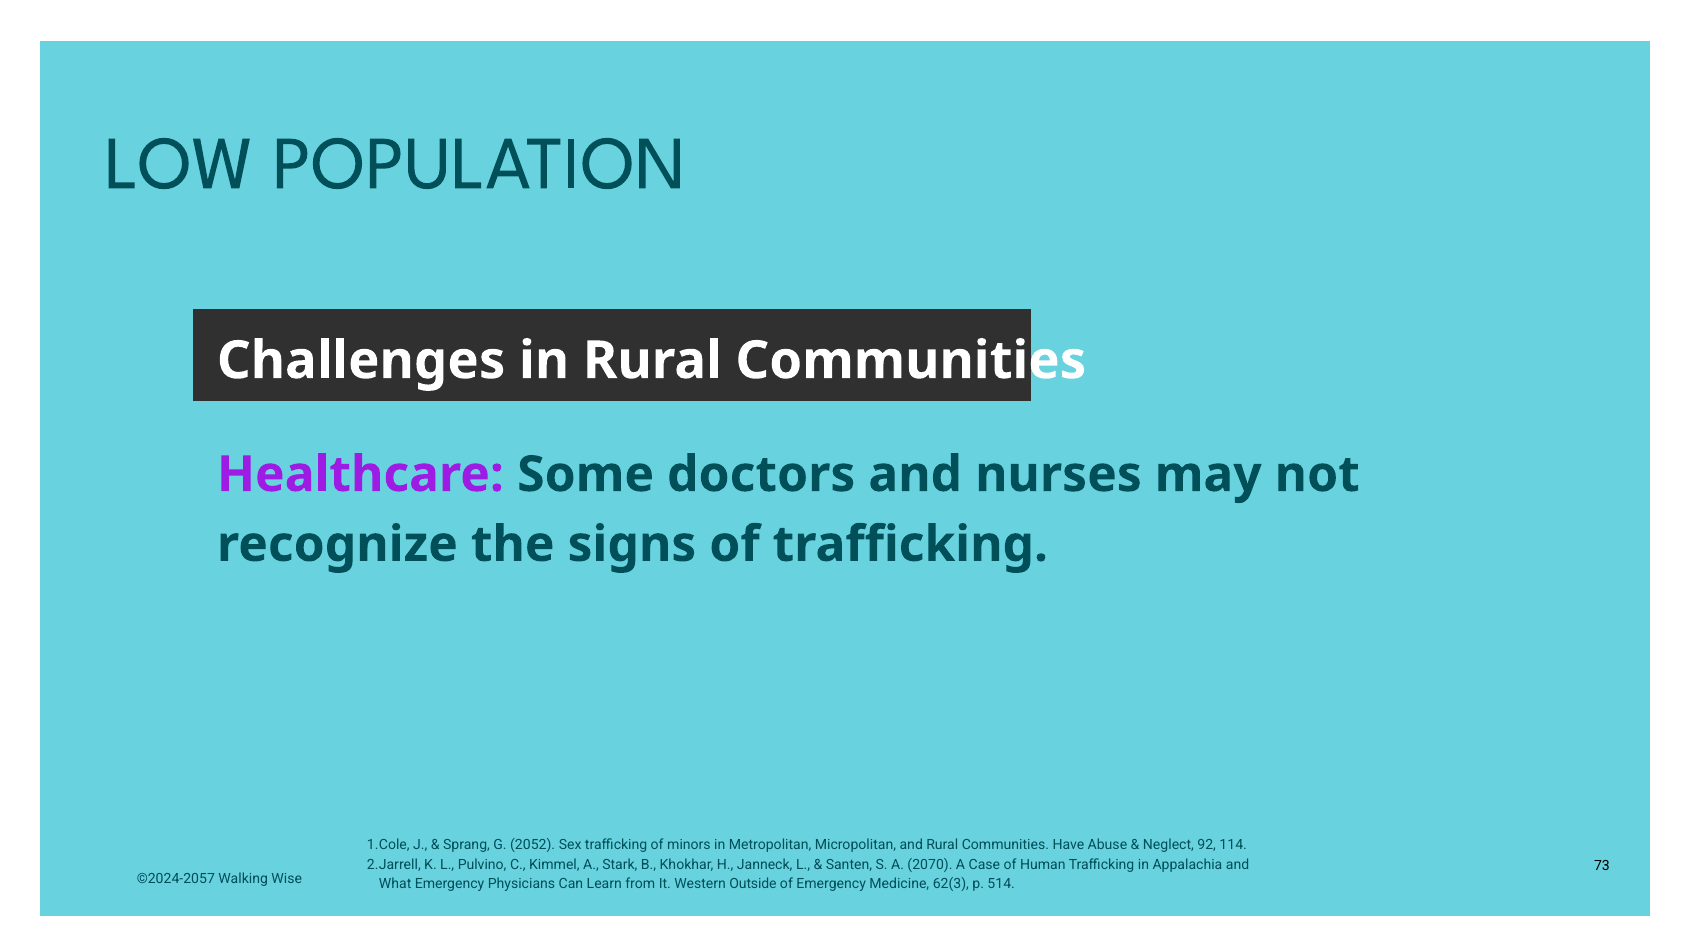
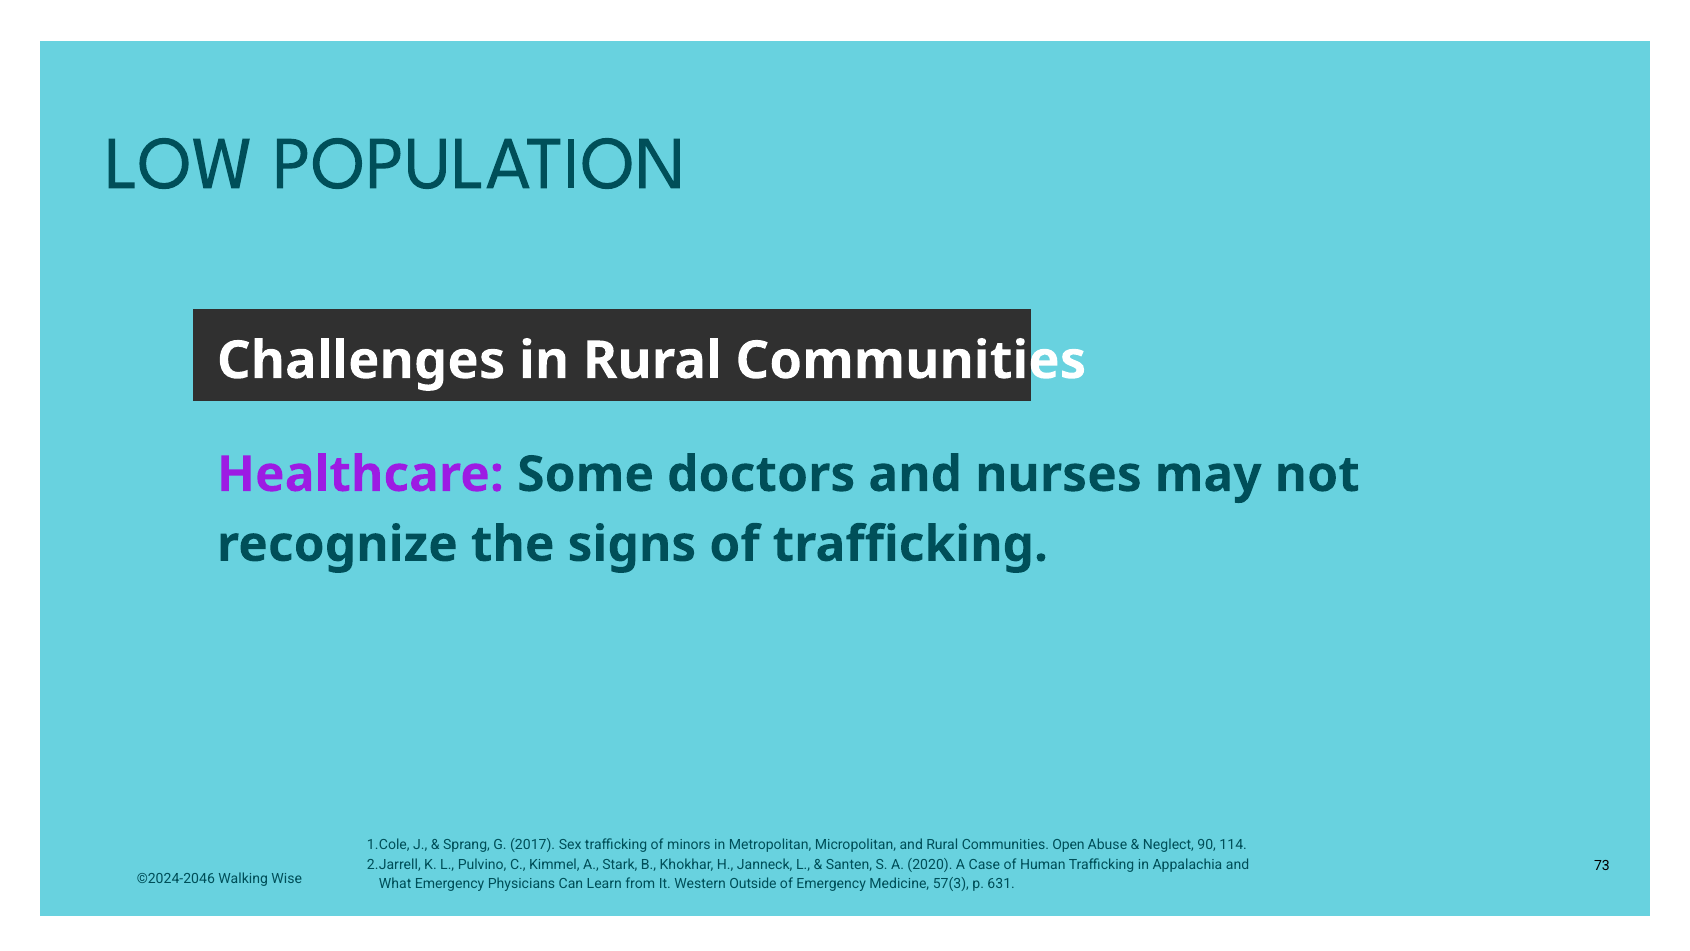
2052: 2052 -> 2017
Have: Have -> Open
92: 92 -> 90
2070: 2070 -> 2020
©2024-2057: ©2024-2057 -> ©2024-2046
62(3: 62(3 -> 57(3
514: 514 -> 631
